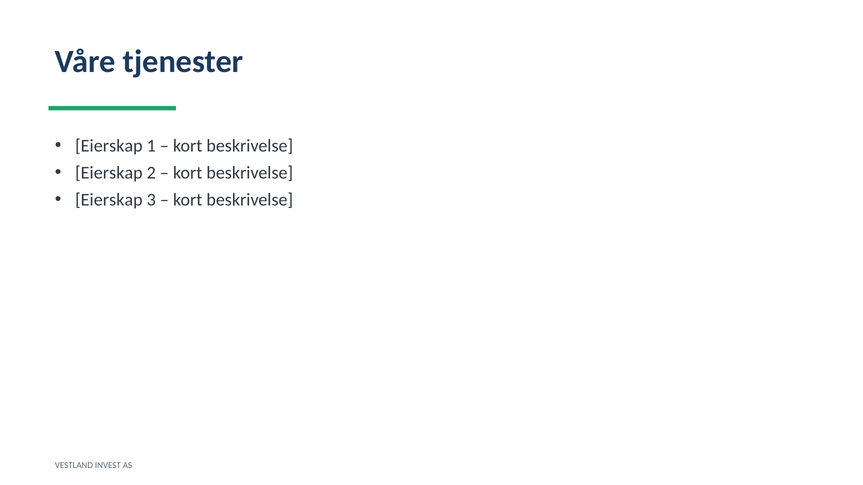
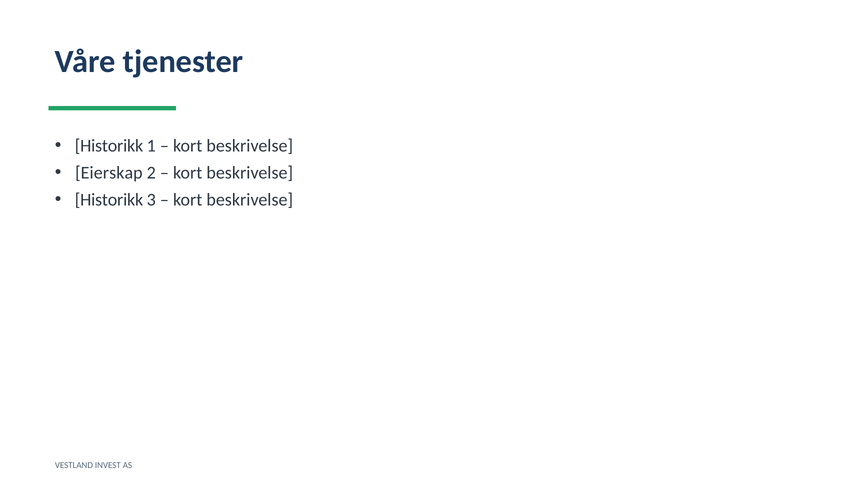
Eierskap at (109, 146): Eierskap -> Historikk
Eierskap at (109, 200): Eierskap -> Historikk
